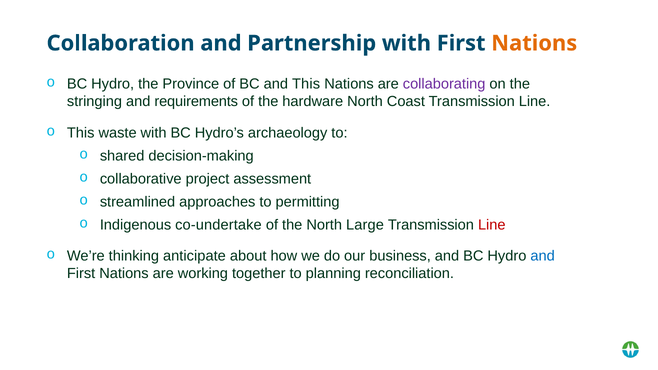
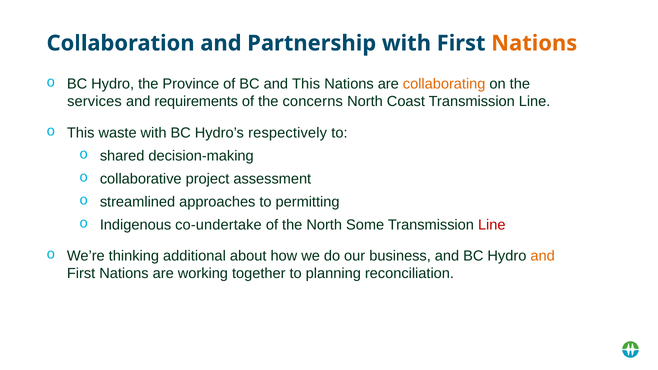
collaborating colour: purple -> orange
stringing: stringing -> services
hardware: hardware -> concerns
archaeology: archaeology -> respectively
Large: Large -> Some
anticipate: anticipate -> additional
and at (543, 256) colour: blue -> orange
